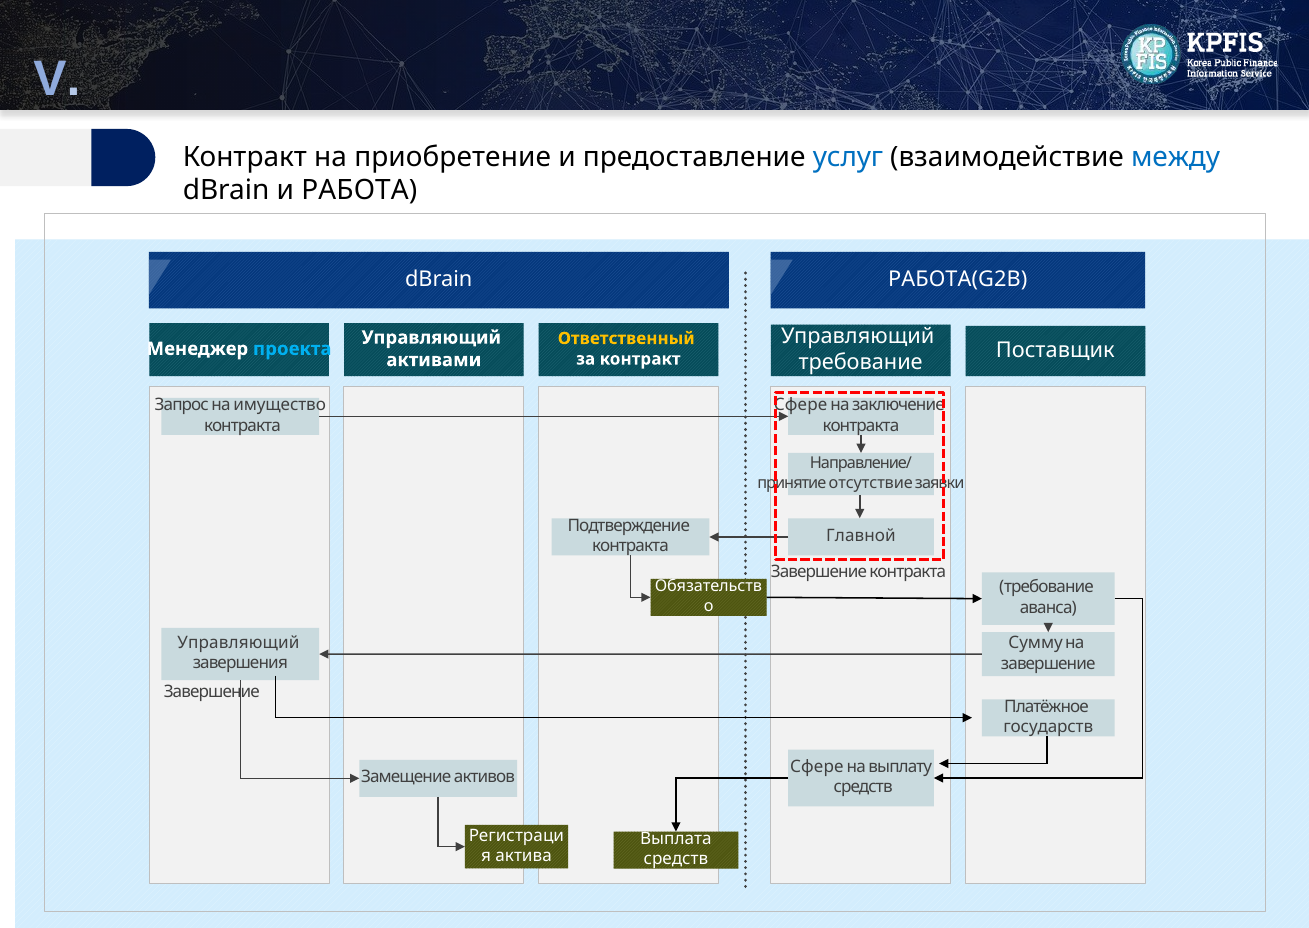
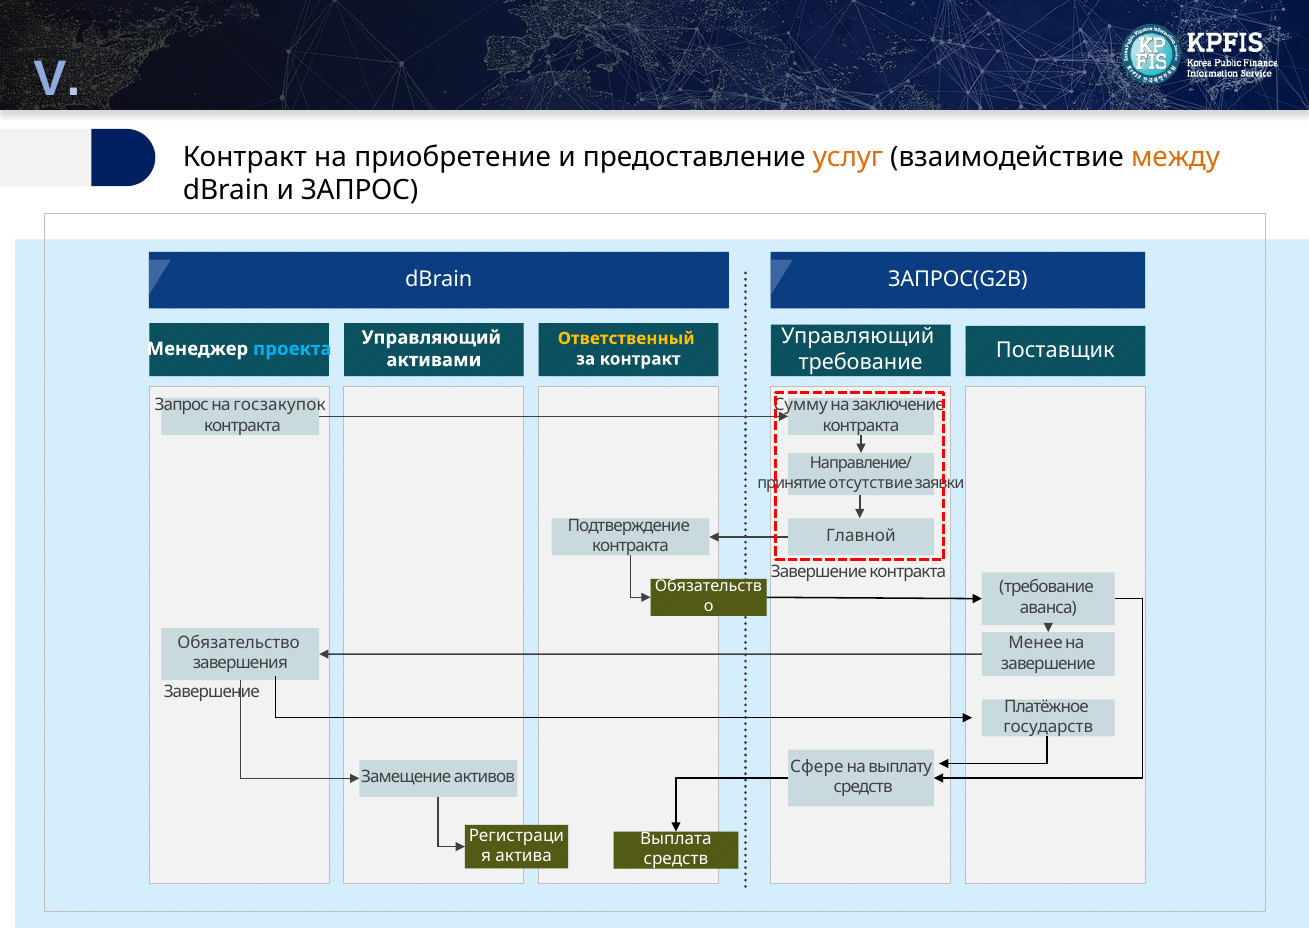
услуг colour: blue -> orange
между colour: blue -> orange
и РАБОТА: РАБОТА -> ЗАПРОС
РАБОТА(G2B: РАБОТА(G2B -> ЗАПРОС(G2B
имущество: имущество -> госзакупок
Сфере at (801, 405): Сфере -> Сумму
Управляющий at (239, 643): Управляющий -> Обязательство
Сумму: Сумму -> Менее
